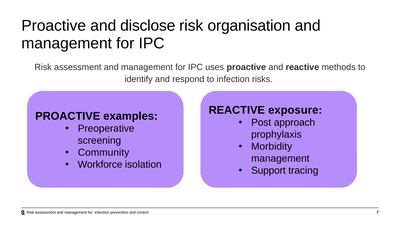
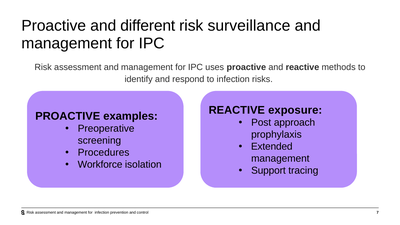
disclose: disclose -> different
organisation: organisation -> surveillance
Morbidity: Morbidity -> Extended
Community: Community -> Procedures
